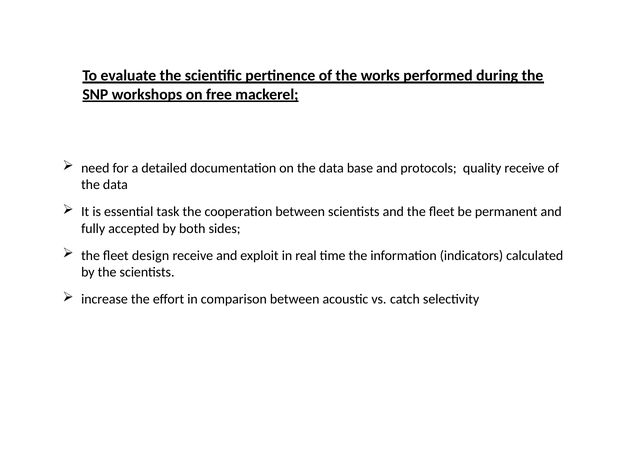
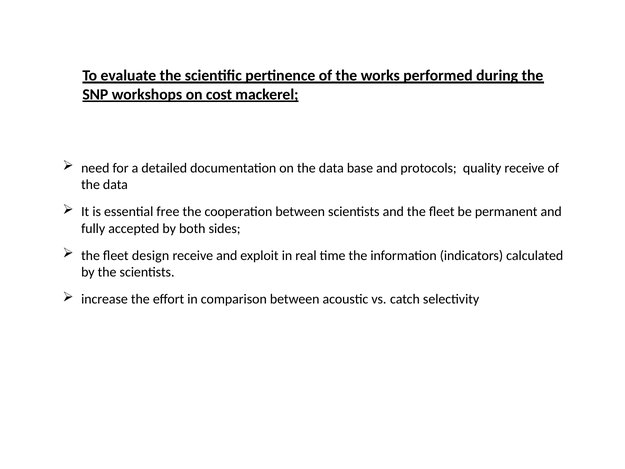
free: free -> cost
task: task -> free
